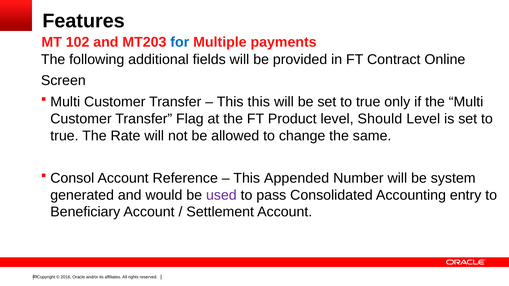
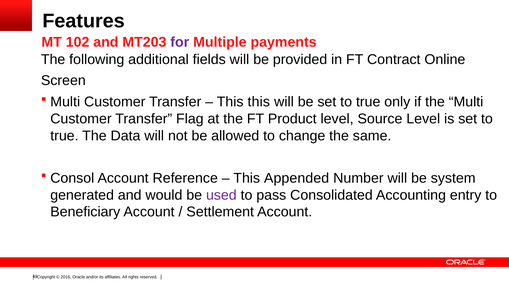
for colour: blue -> purple
Should: Should -> Source
Rate: Rate -> Data
